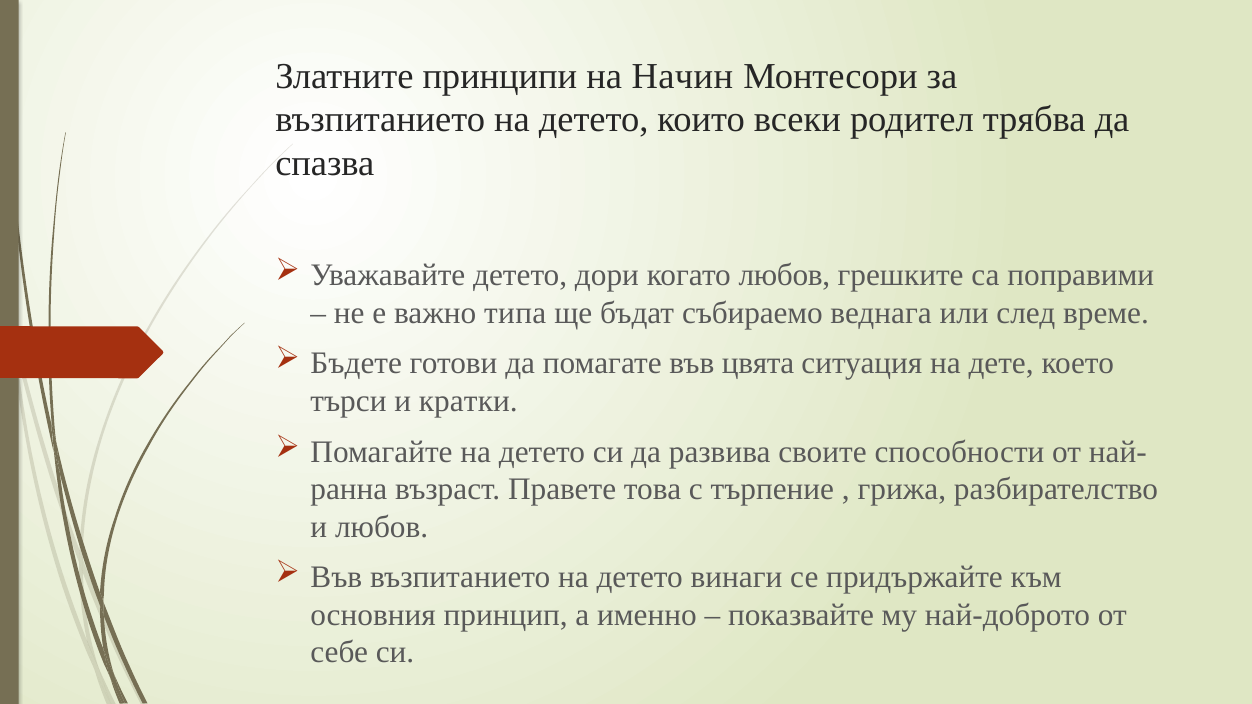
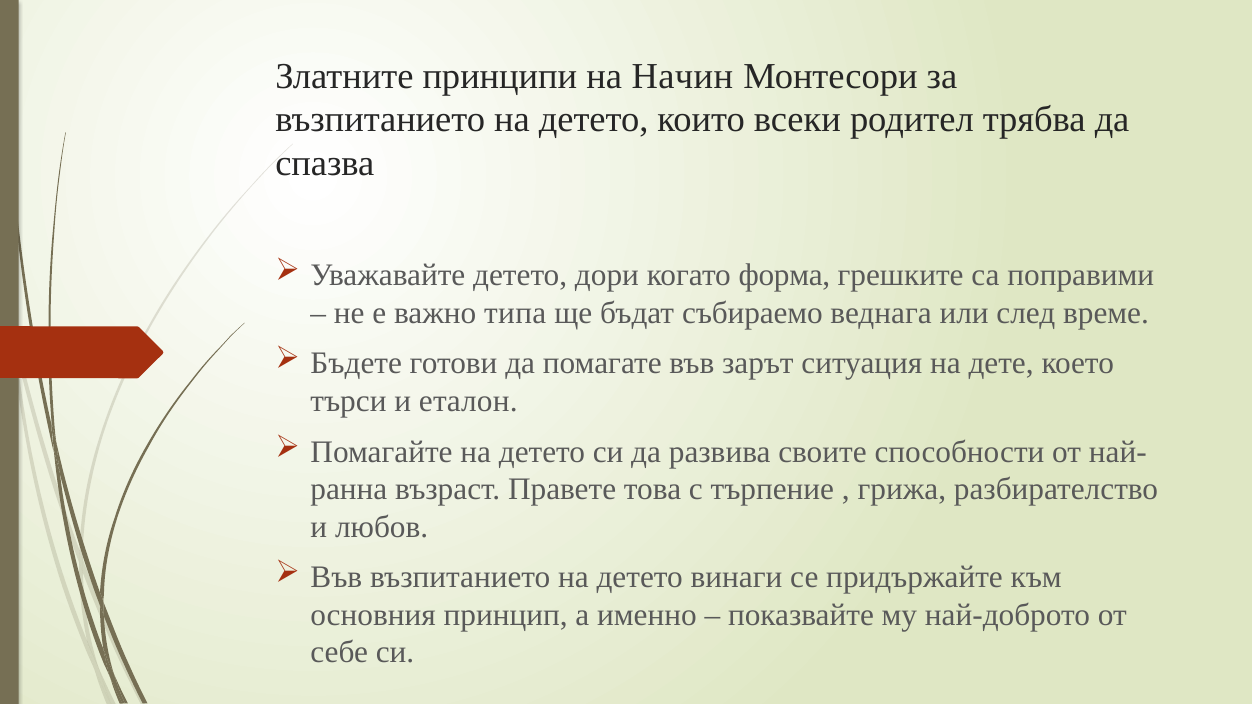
когато любов: любов -> форма
цвята: цвята -> зарът
кратки: кратки -> еталон
